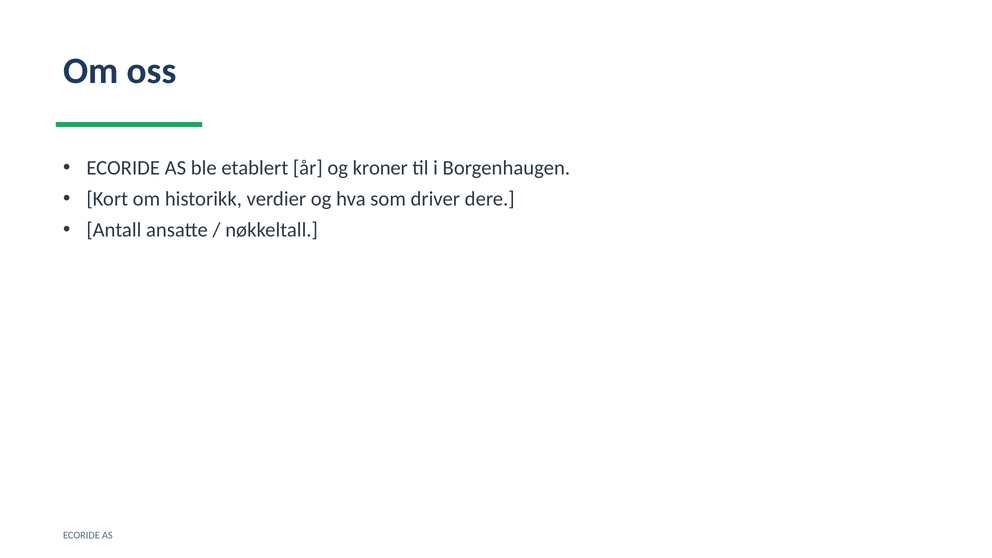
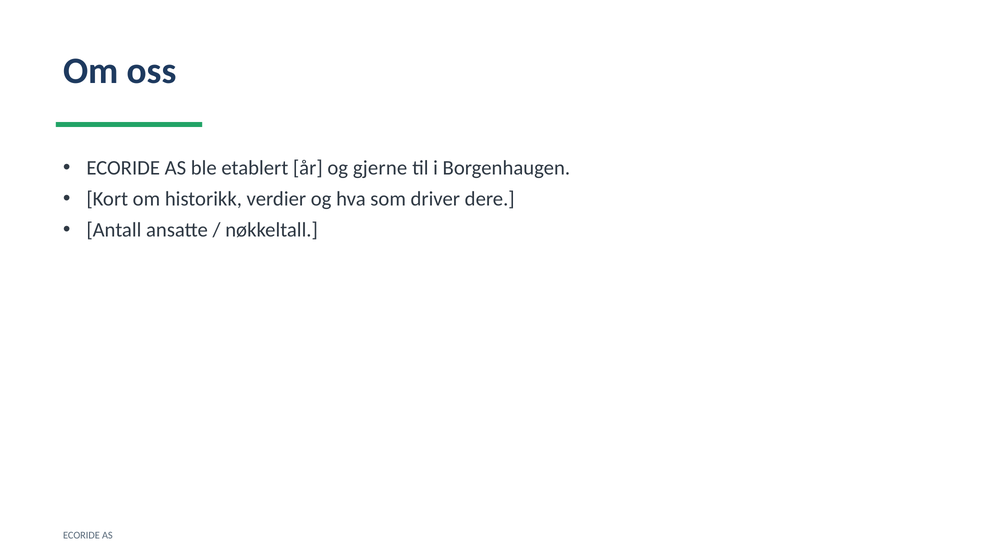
kroner: kroner -> gjerne
